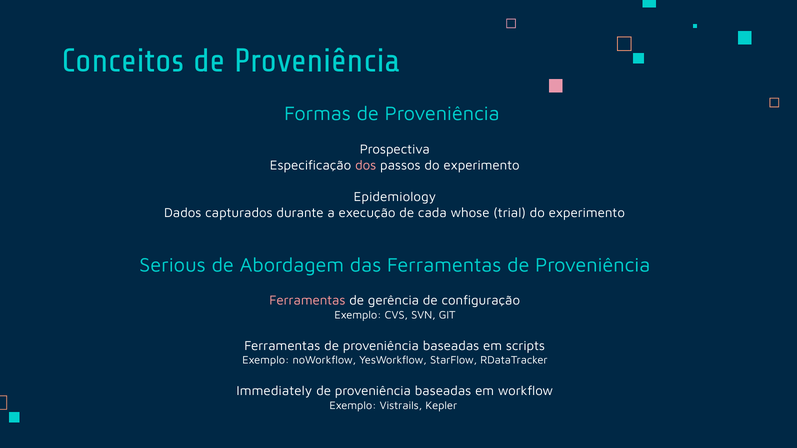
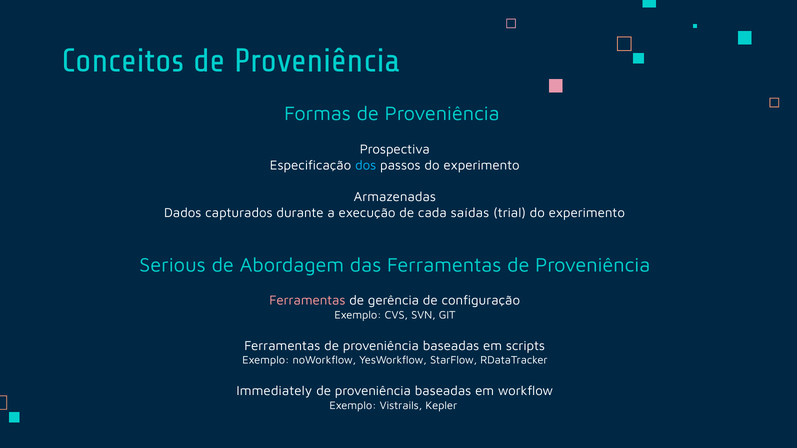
dos colour: pink -> light blue
Epidemiology: Epidemiology -> Armazenadas
whose: whose -> saídas
